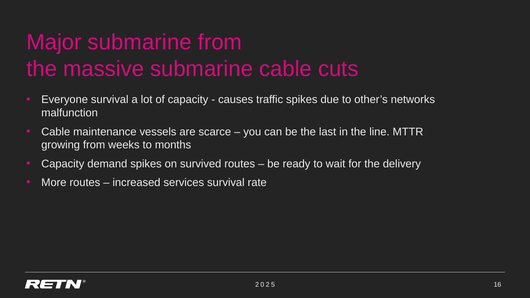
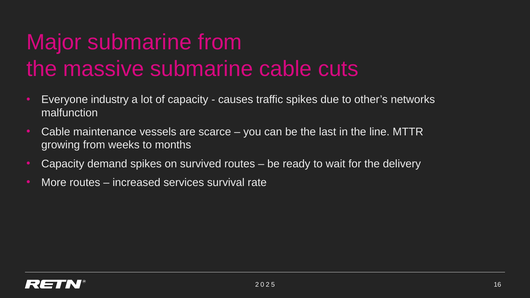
Everyone survival: survival -> industry
